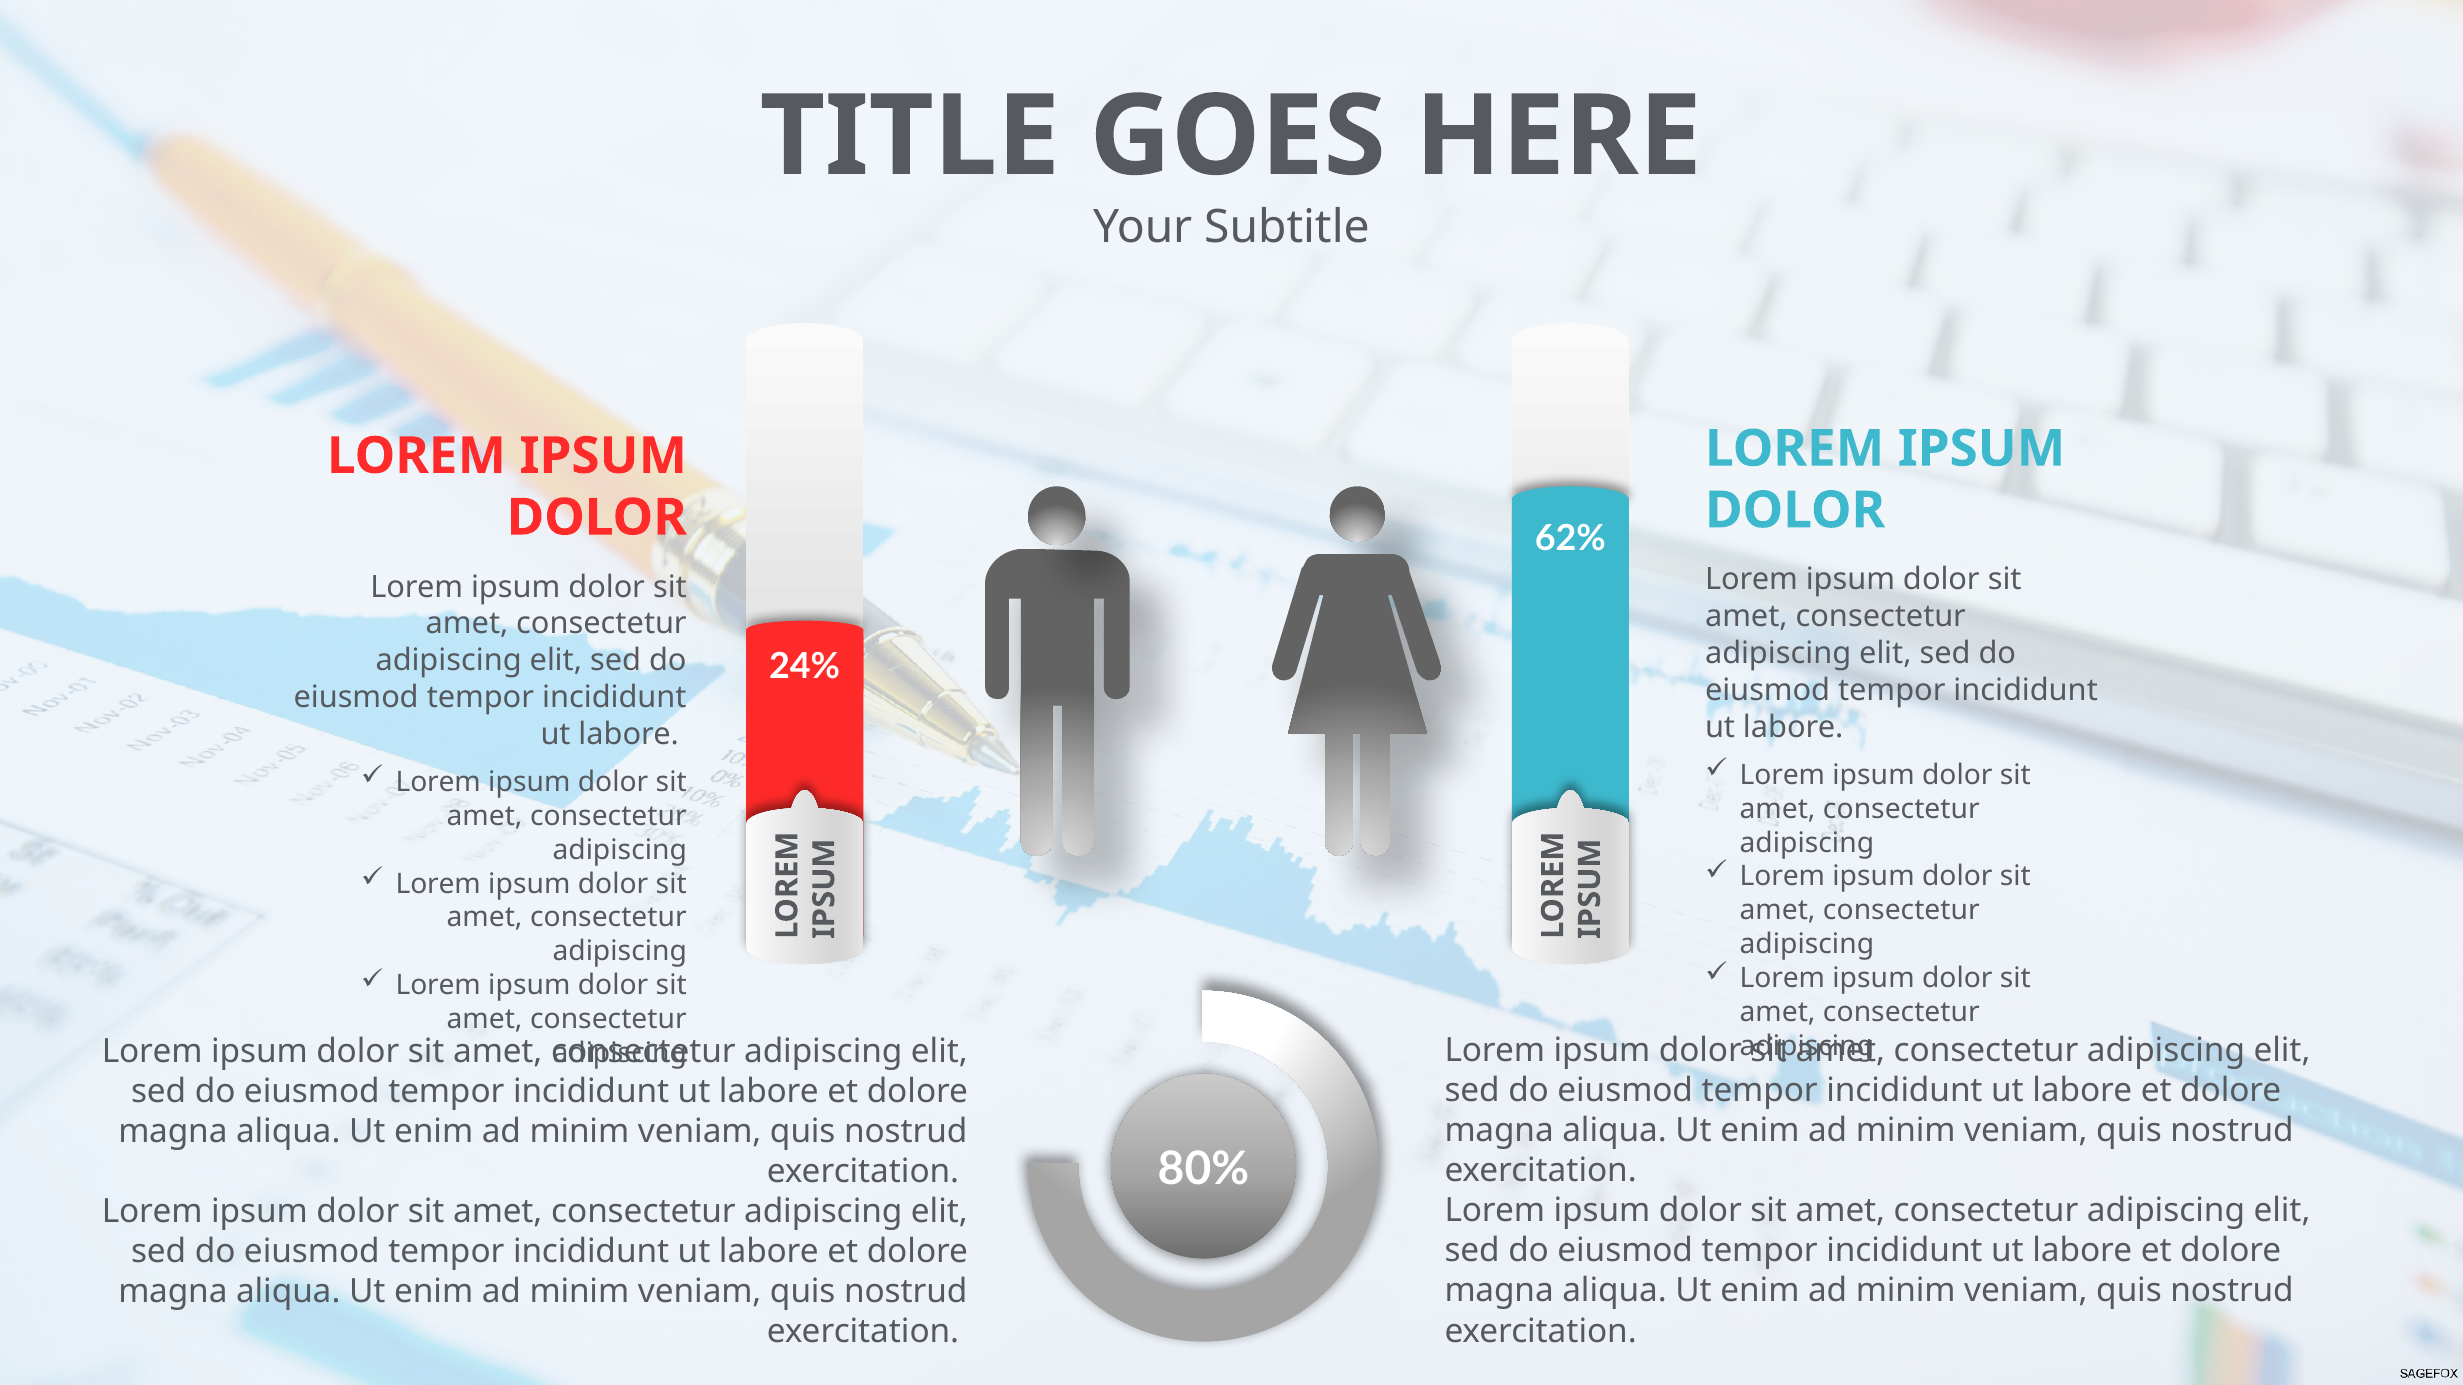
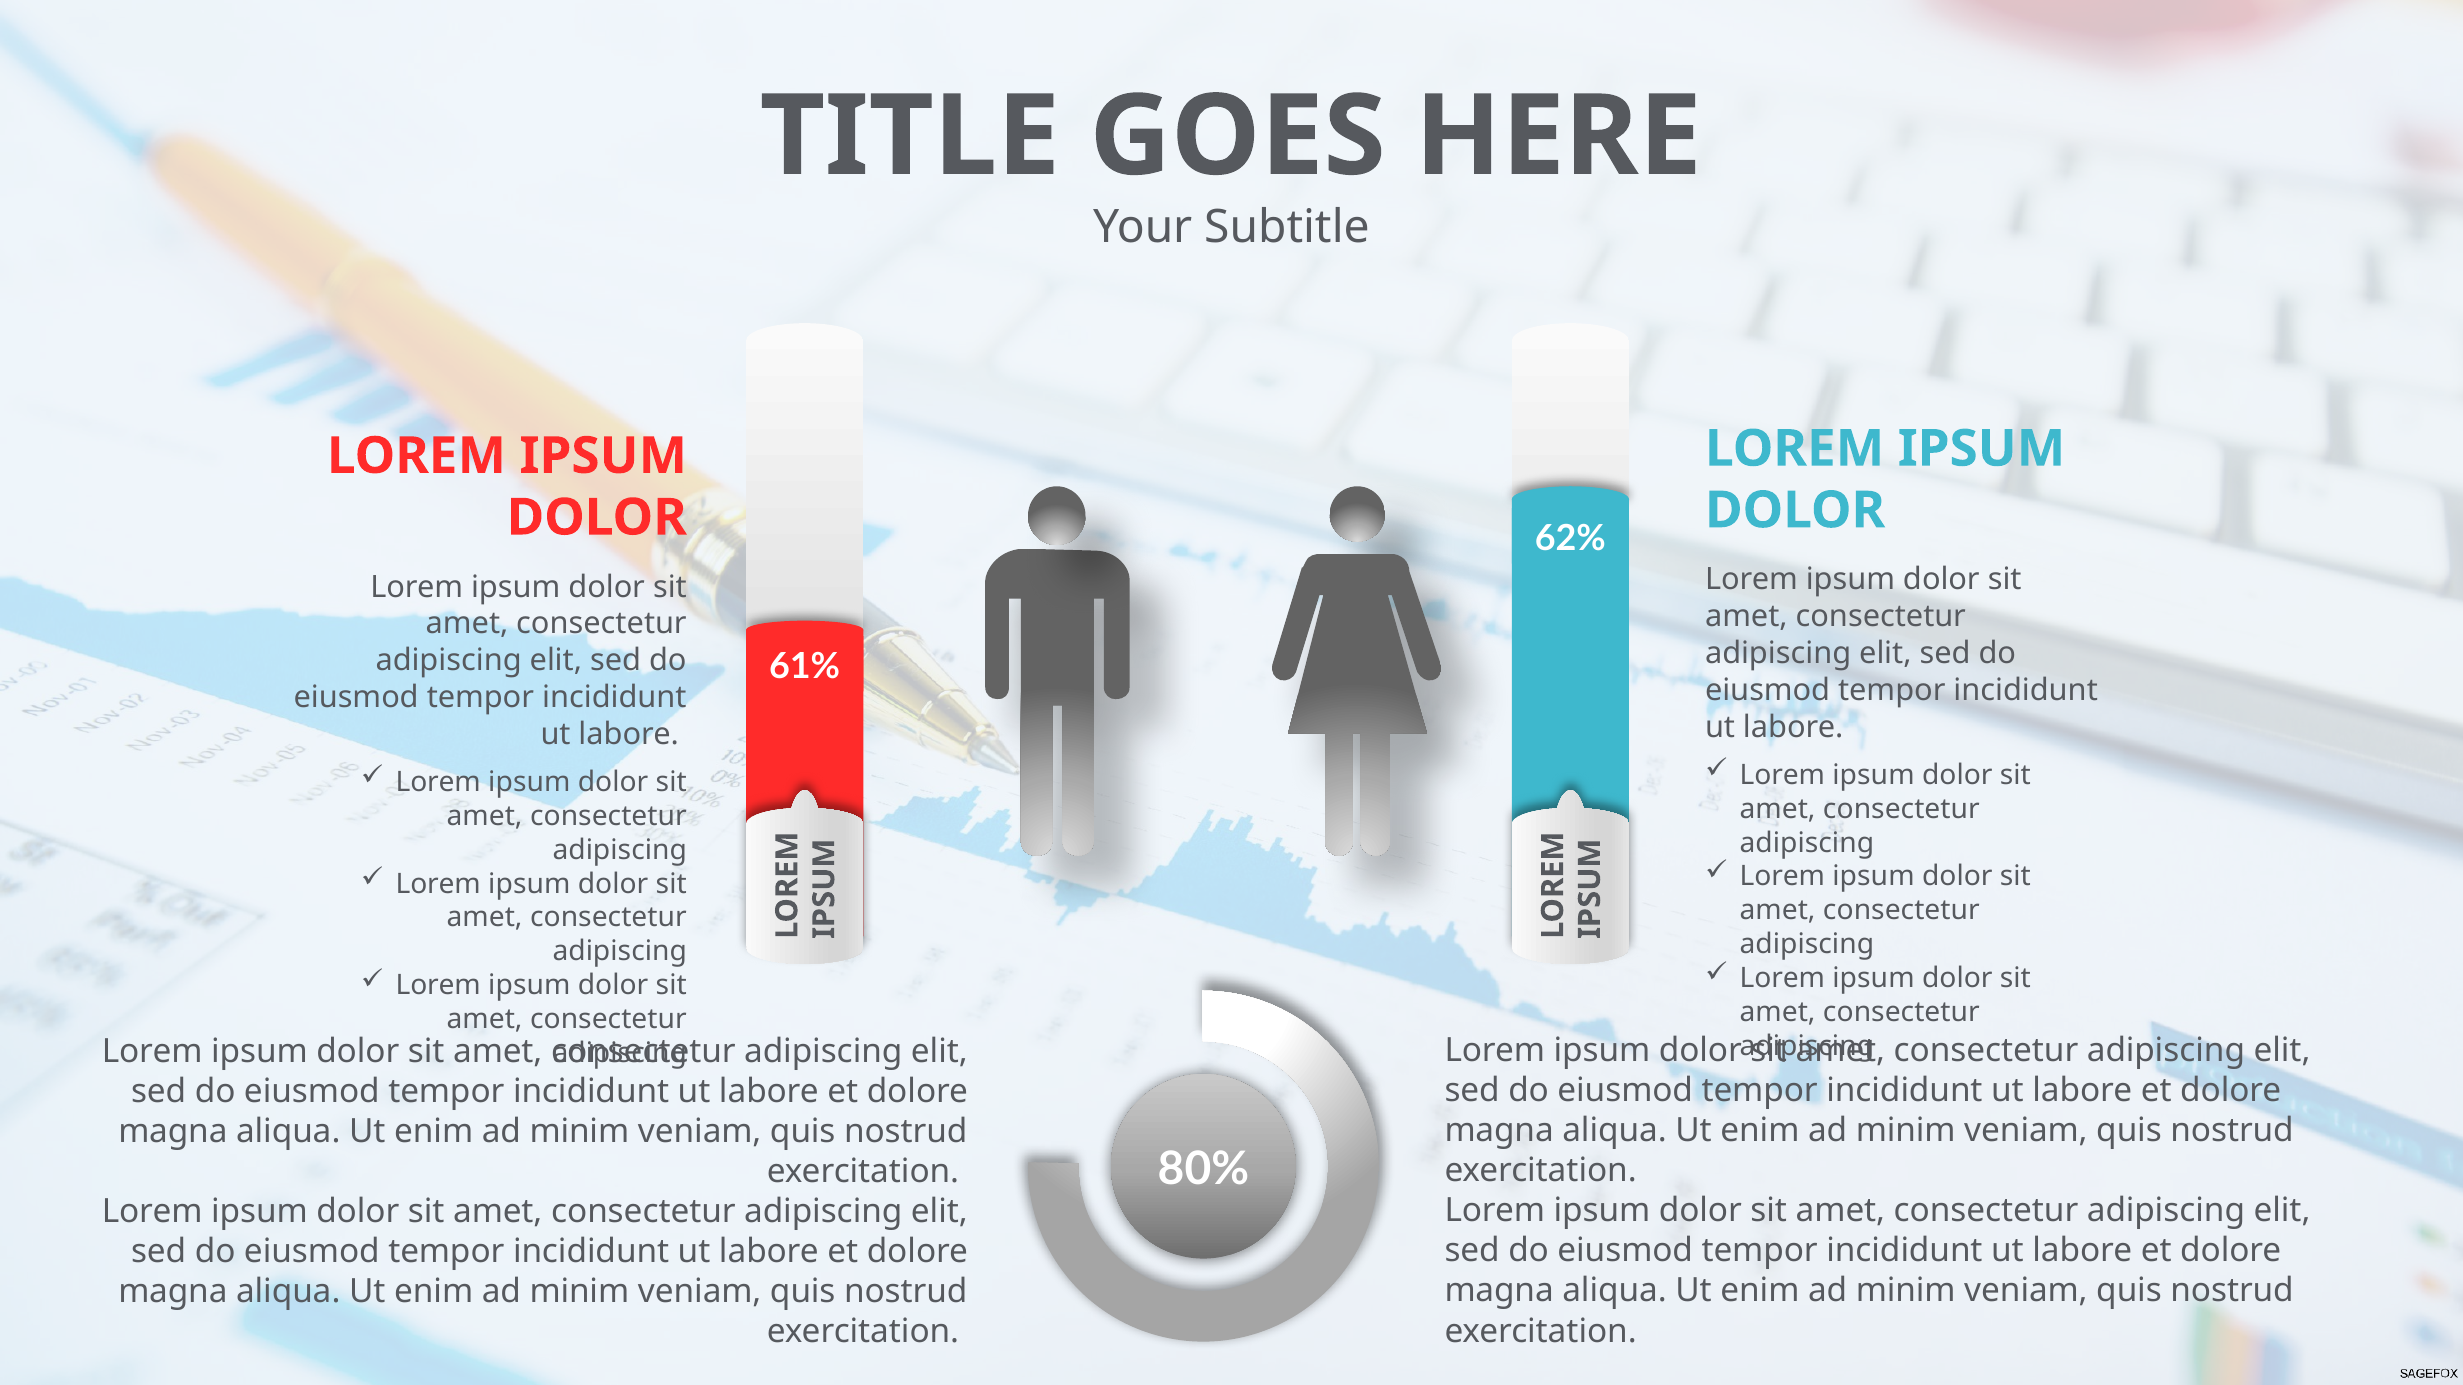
24%: 24% -> 61%
